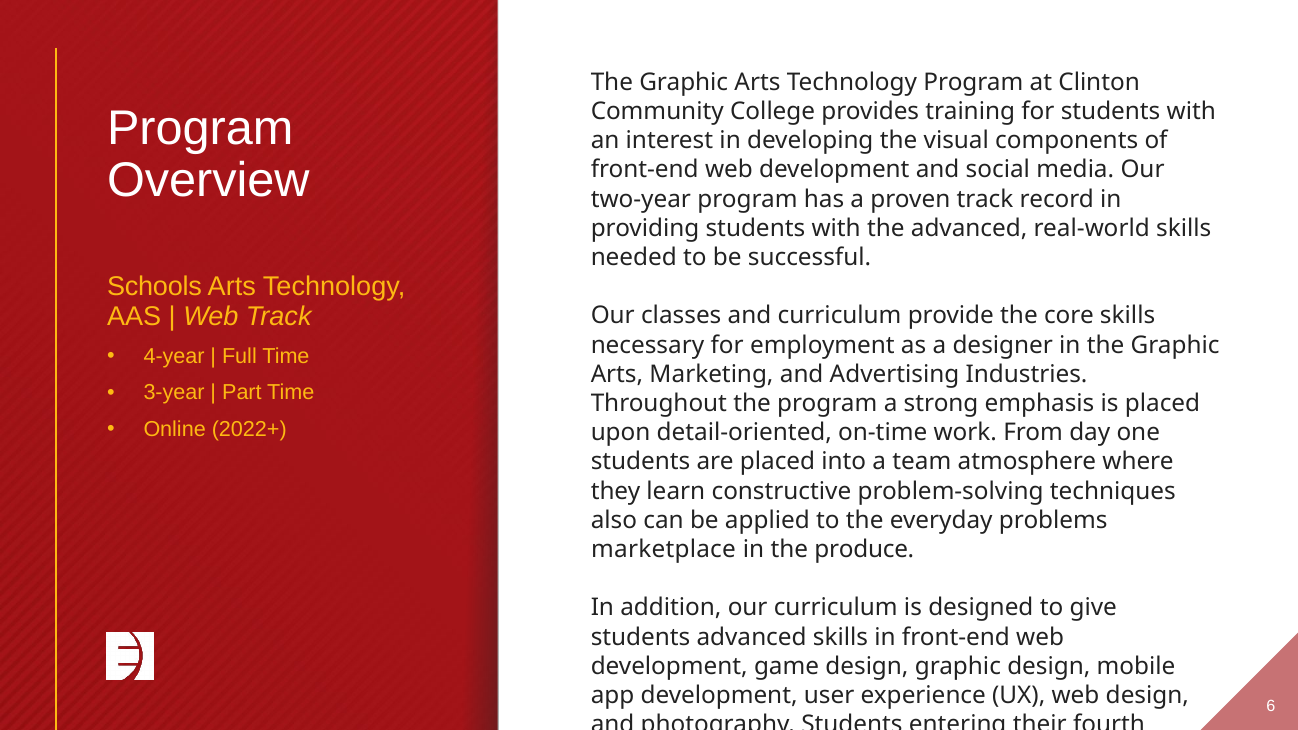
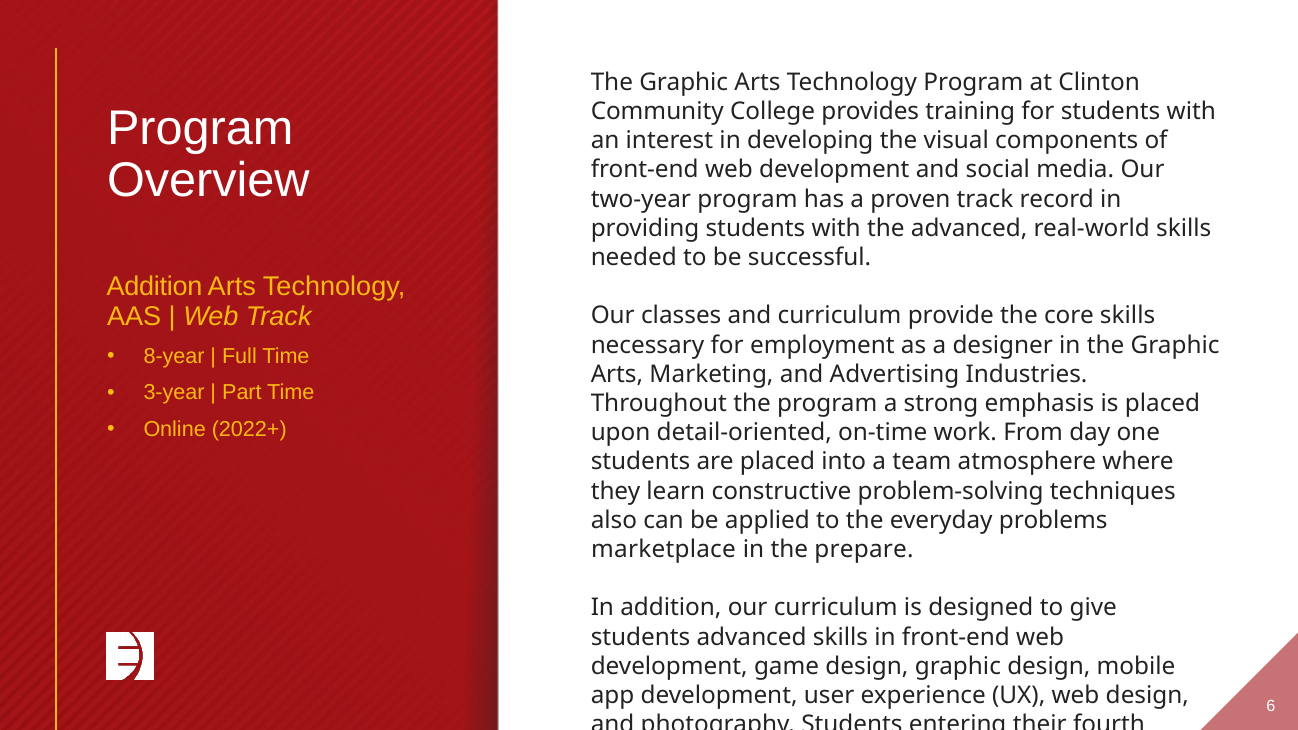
Schools at (154, 287): Schools -> Addition
4-year: 4-year -> 8-year
produce: produce -> prepare
